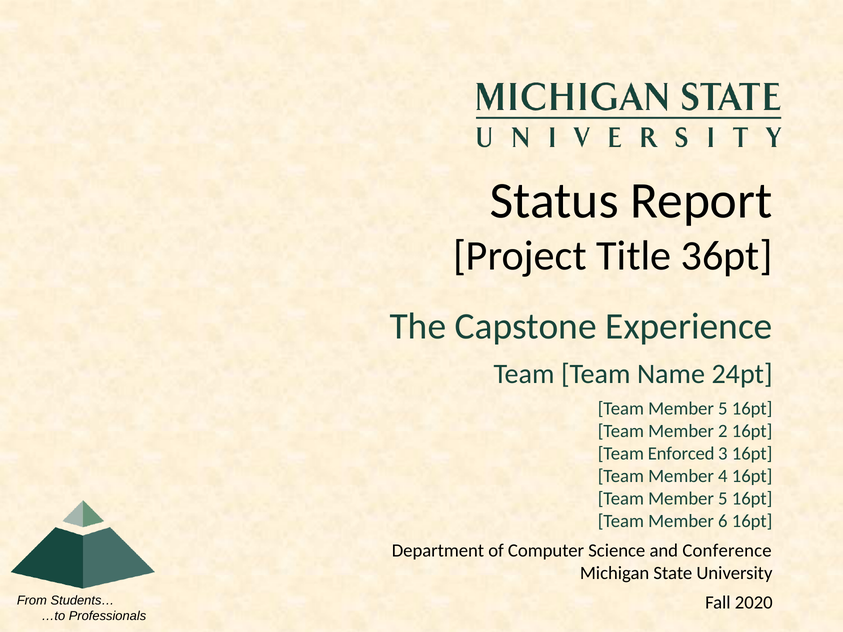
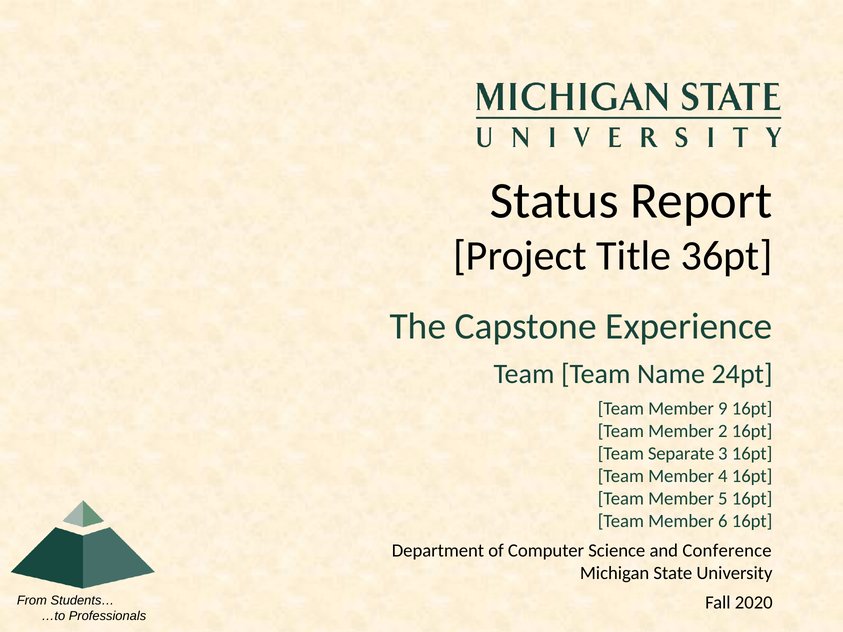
5 at (723, 409): 5 -> 9
Enforced: Enforced -> Separate
